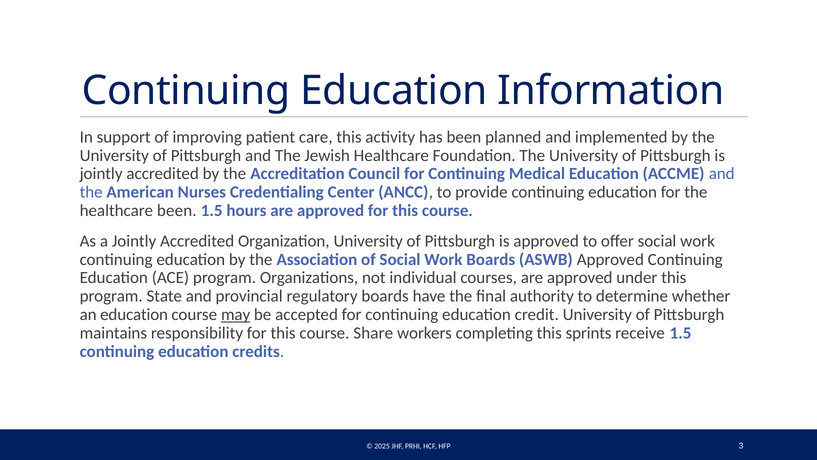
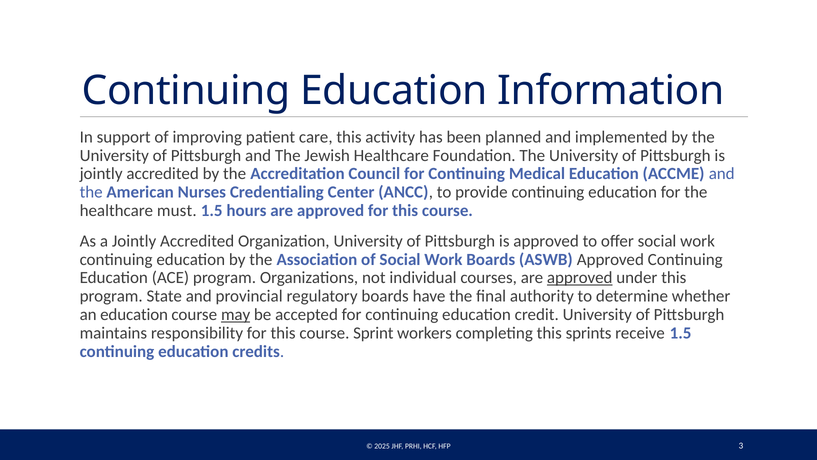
healthcare been: been -> must
approved at (580, 278) underline: none -> present
Share: Share -> Sprint
